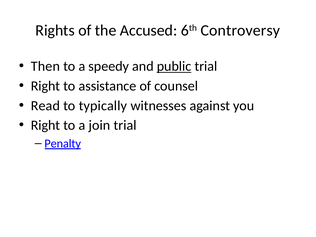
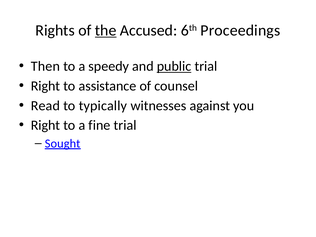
the underline: none -> present
Controversy: Controversy -> Proceedings
join: join -> fine
Penalty: Penalty -> Sought
